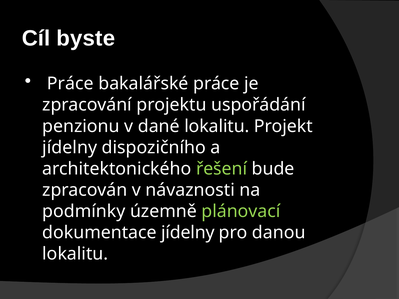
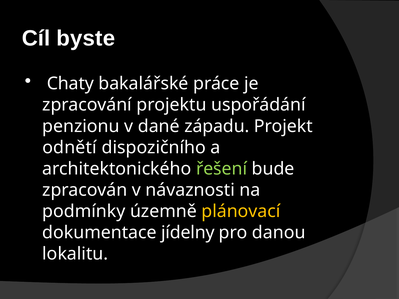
Práce at (70, 84): Práce -> Chaty
dané lokalitu: lokalitu -> západu
jídelny at (70, 148): jídelny -> odnětí
plánovací colour: light green -> yellow
